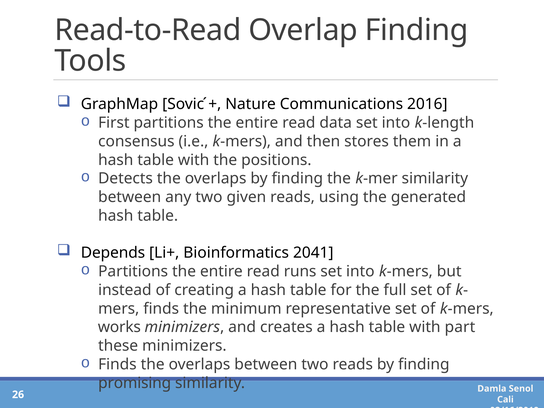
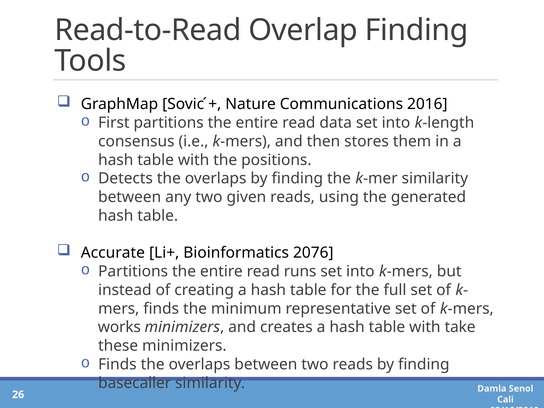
Depends: Depends -> Accurate
2041: 2041 -> 2076
part: part -> take
promising: promising -> basecaller
